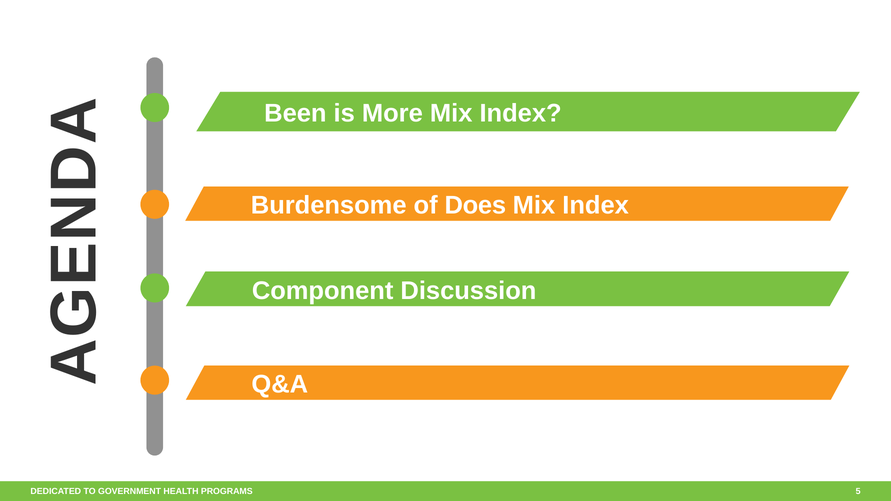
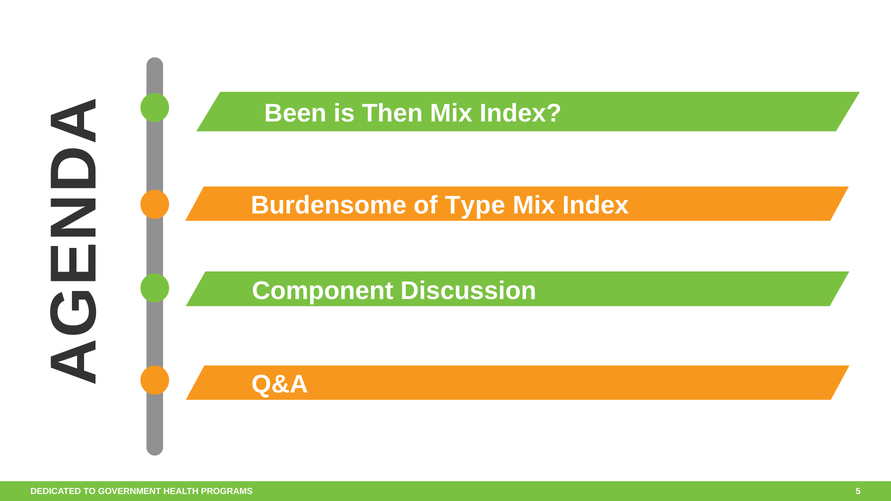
More: More -> Then
Does: Does -> Type
